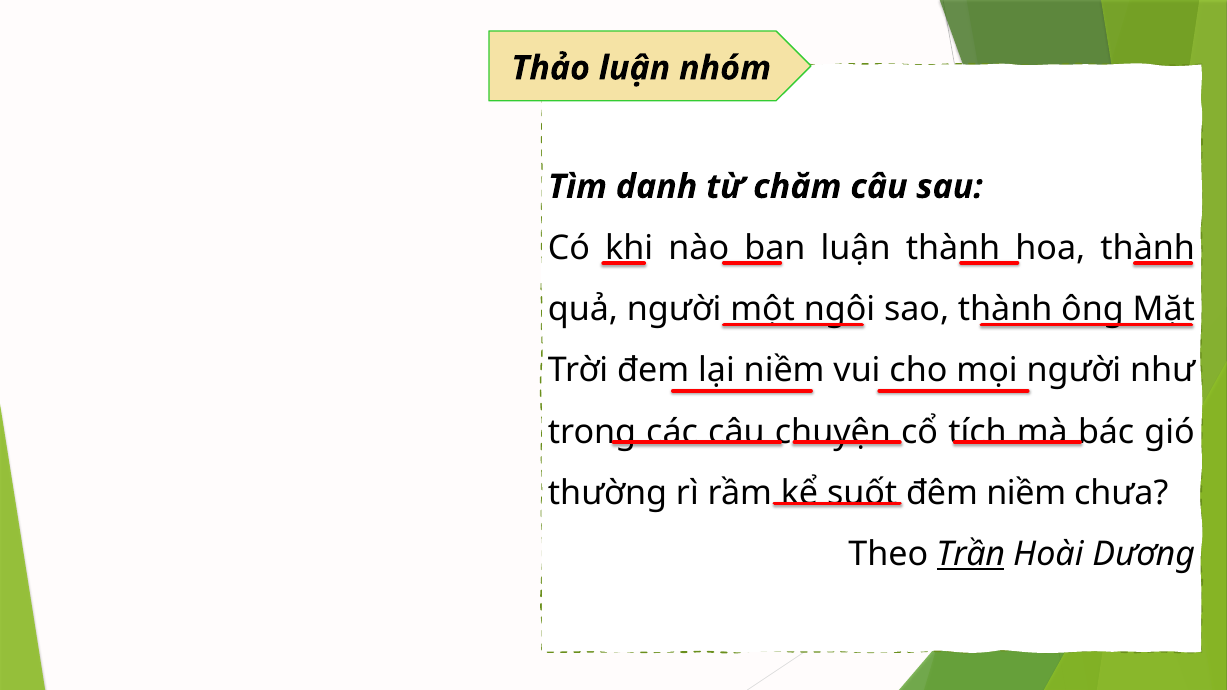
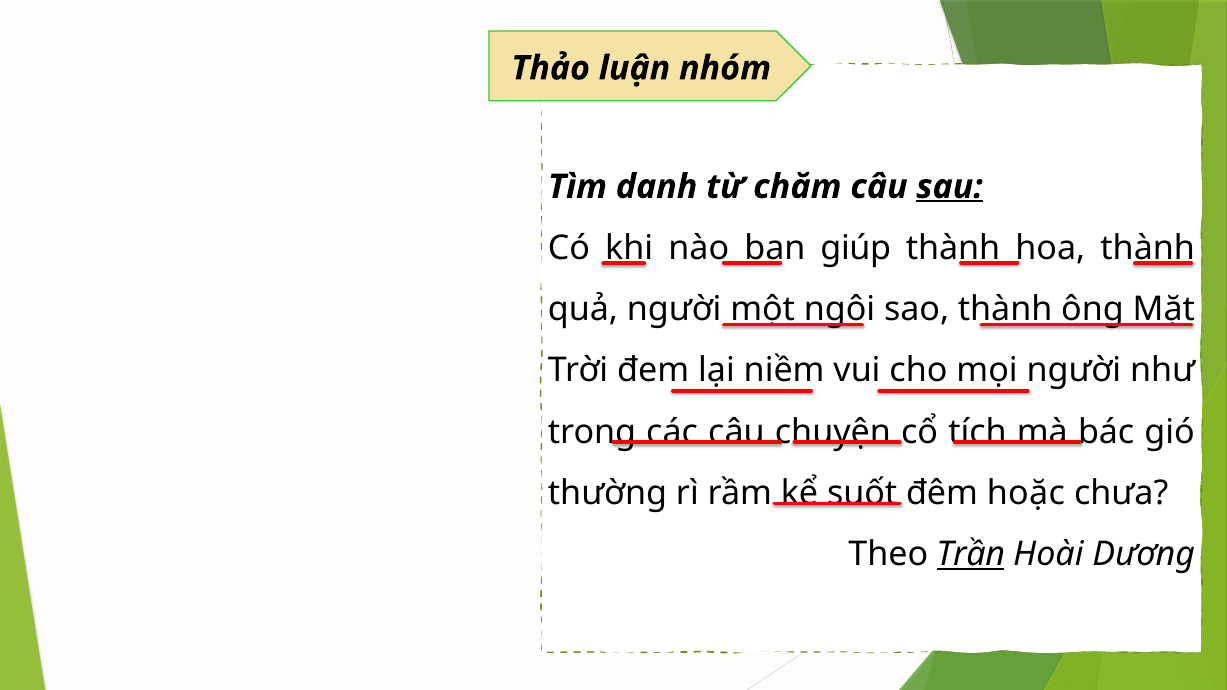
sau underline: none -> present
luận at (856, 248): luận -> giúp
đêm niềm: niềm -> hoặc
